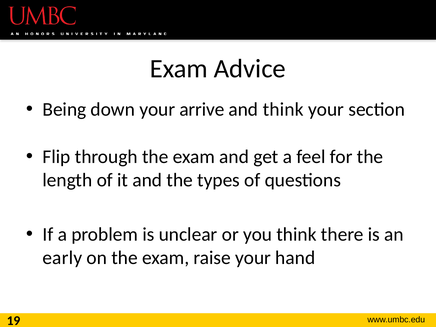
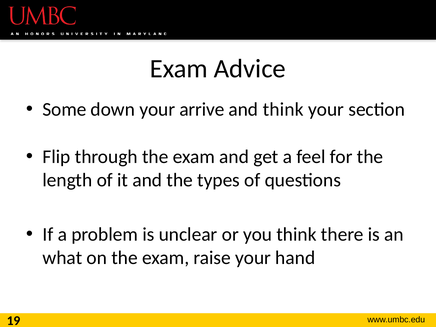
Being: Being -> Some
early: early -> what
